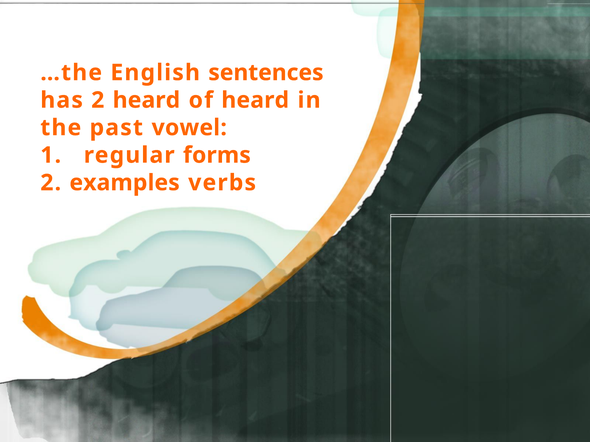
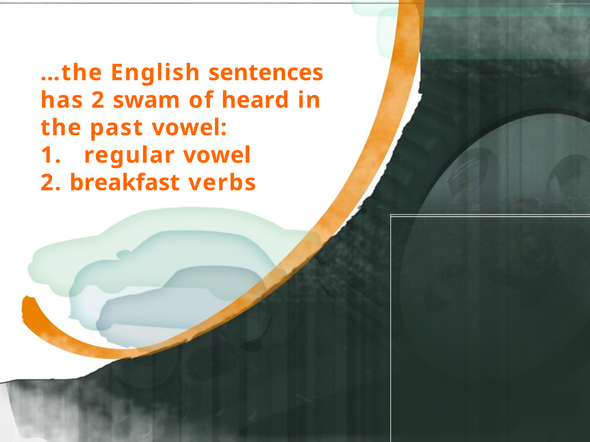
2 heard: heard -> swam
regular forms: forms -> vowel
examples: examples -> breakfast
